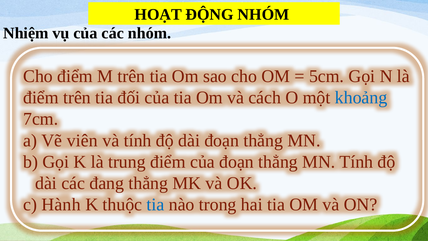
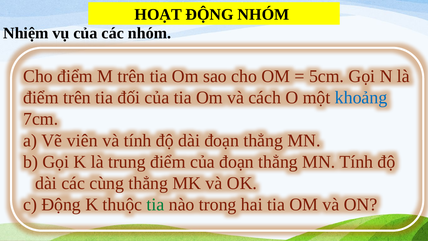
đang: đang -> cùng
Hành at (61, 204): Hành -> Động
tia at (155, 204) colour: blue -> green
